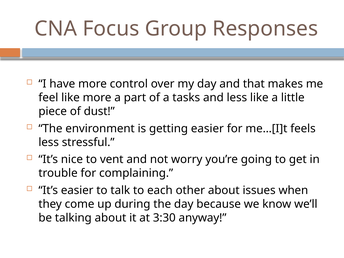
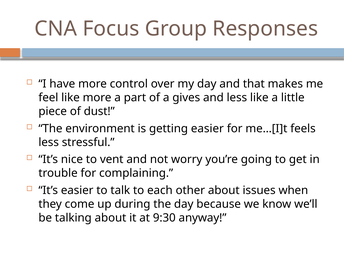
tasks: tasks -> gives
3:30: 3:30 -> 9:30
